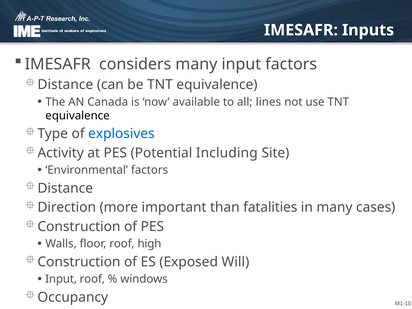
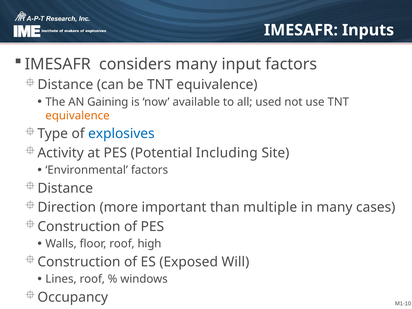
Canada: Canada -> Gaining
lines: lines -> used
equivalence at (78, 116) colour: black -> orange
fatalities: fatalities -> multiple
Input at (61, 279): Input -> Lines
